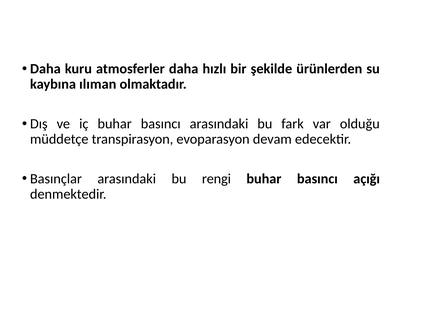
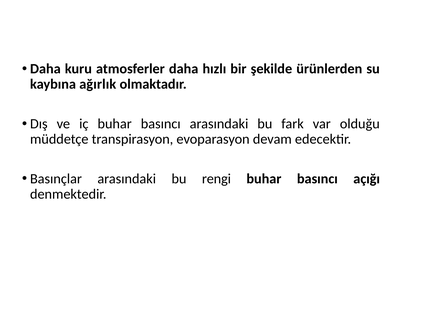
ılıman: ılıman -> ağırlık
